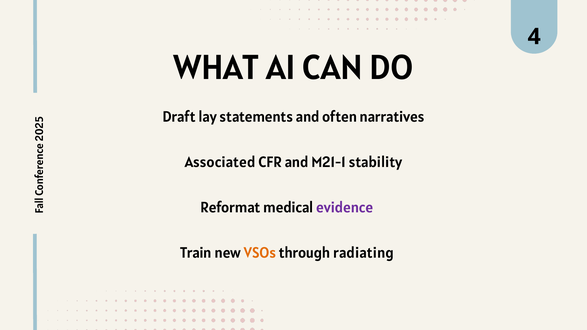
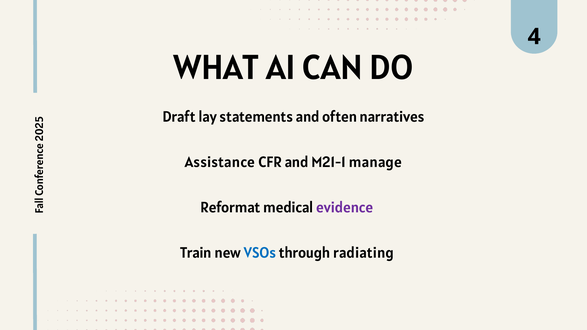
Associated: Associated -> Assistance
stability: stability -> manage
VSOs colour: orange -> blue
